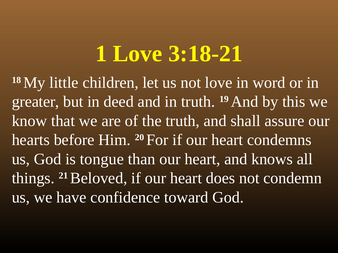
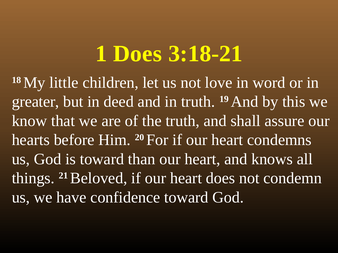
1 Love: Love -> Does
is tongue: tongue -> toward
